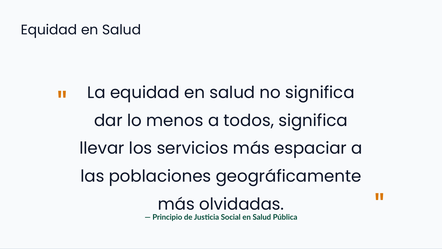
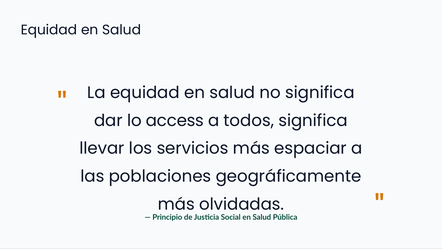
menos: menos -> access
